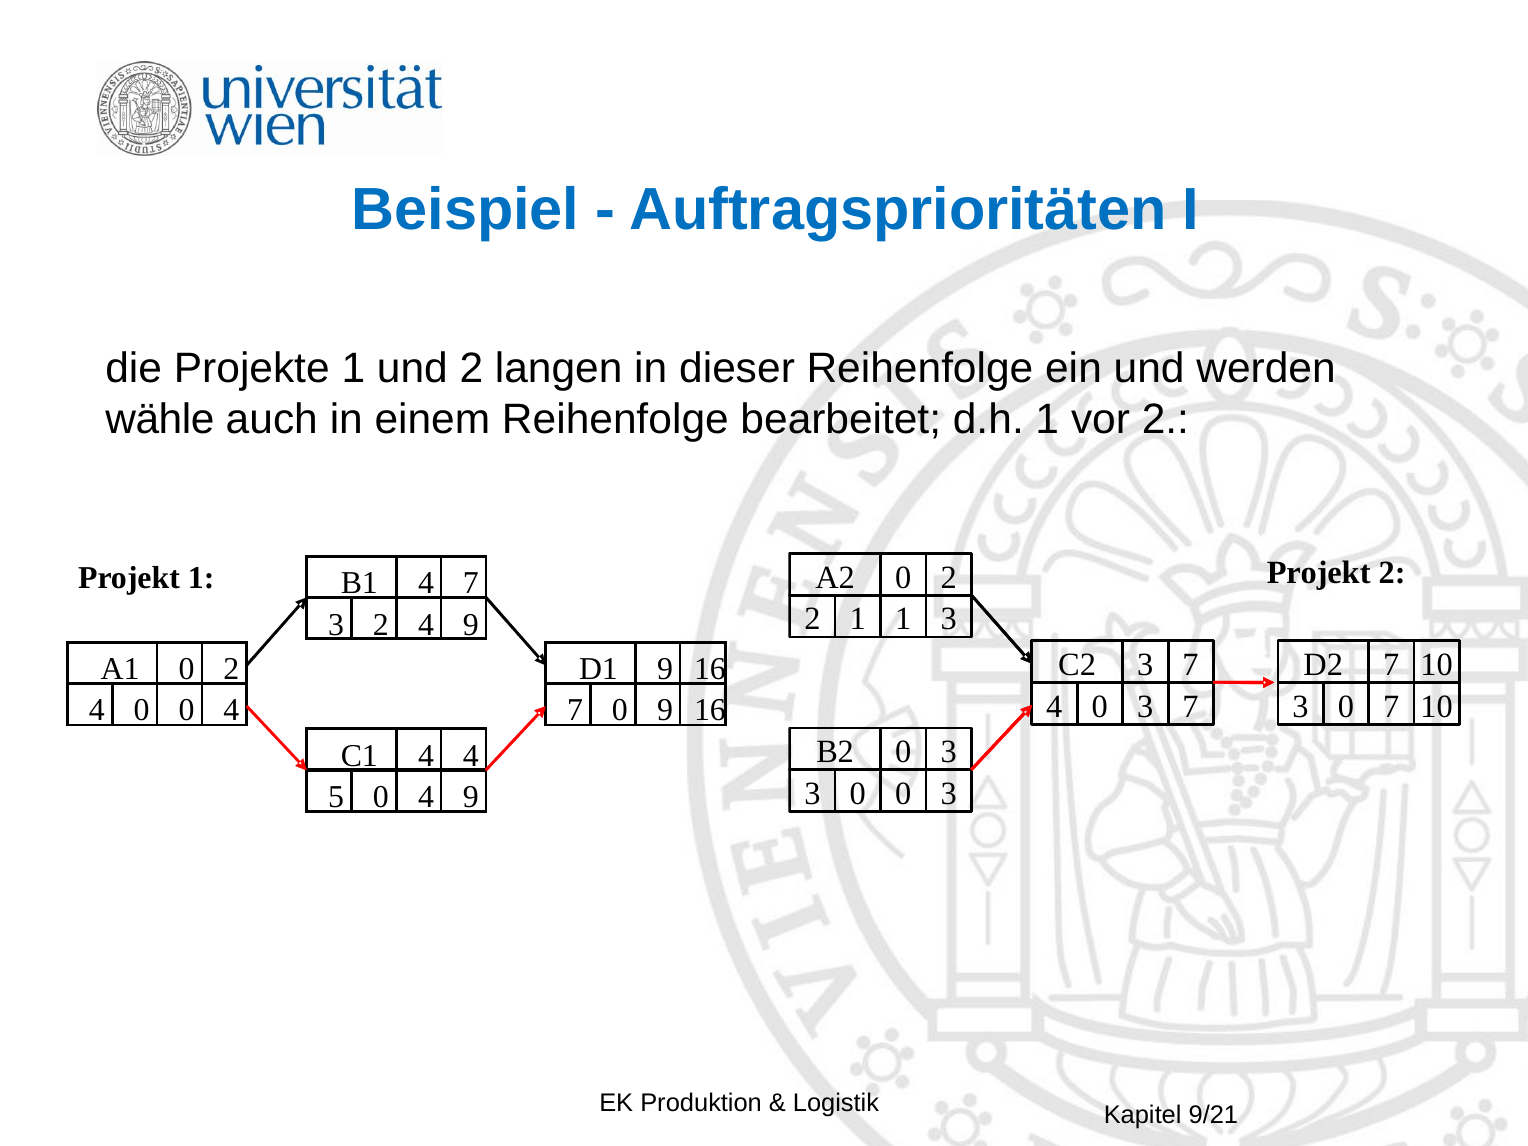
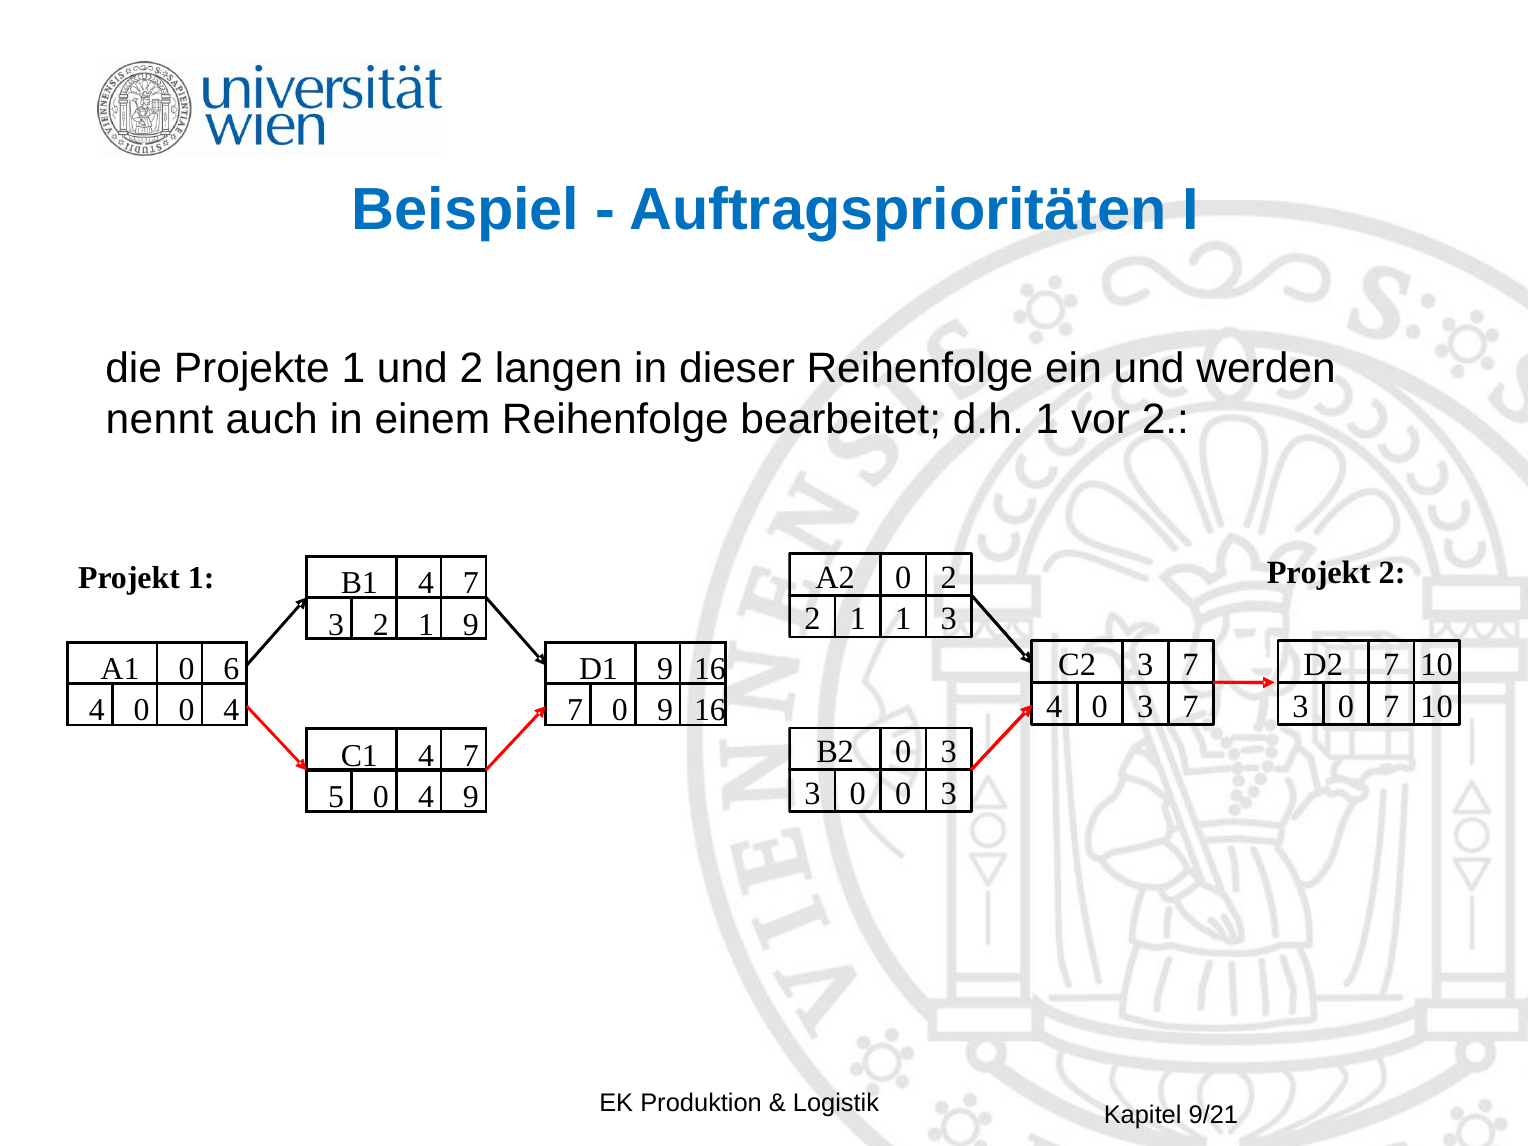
wähle: wähle -> nennt
2 4: 4 -> 1
A1 2: 2 -> 6
C1 4: 4 -> 7
